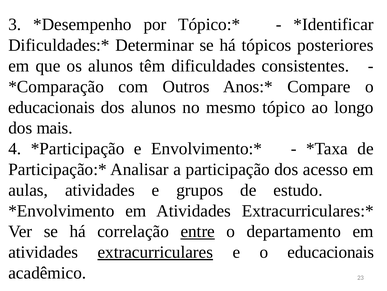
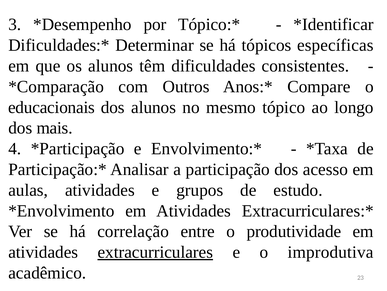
posteriores: posteriores -> específicas
entre underline: present -> none
departamento: departamento -> produtividade
e o educacionais: educacionais -> improdutiva
